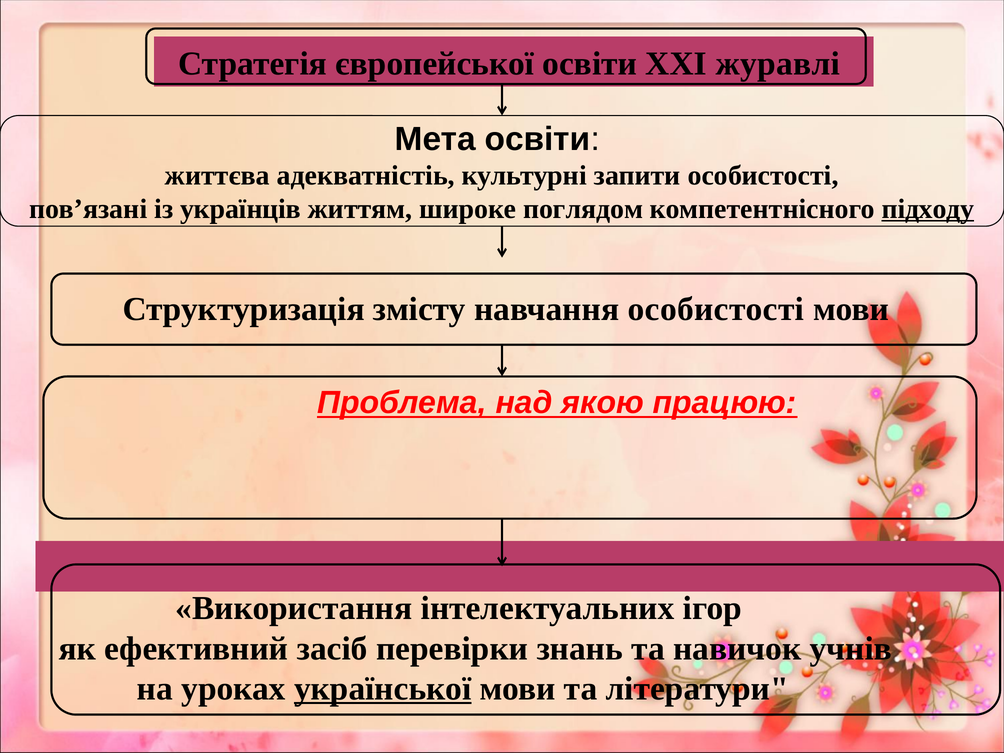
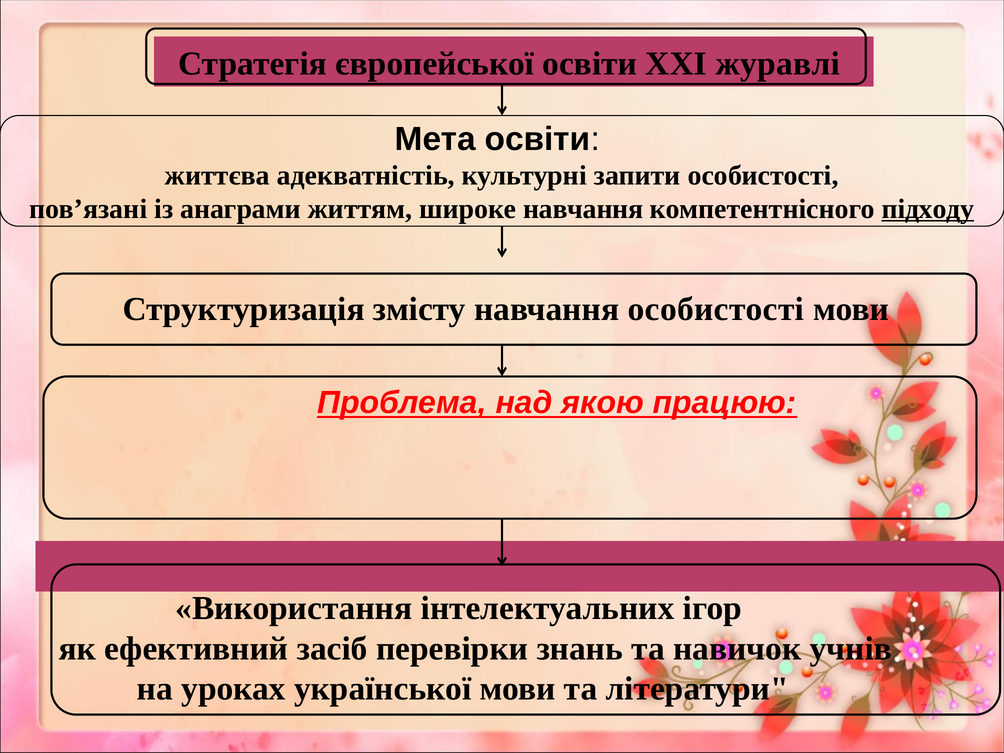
українців: українців -> анаграми
широке поглядом: поглядом -> навчання
української underline: present -> none
